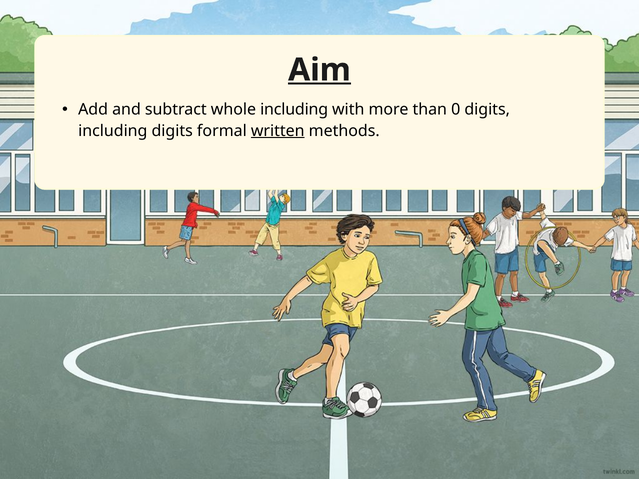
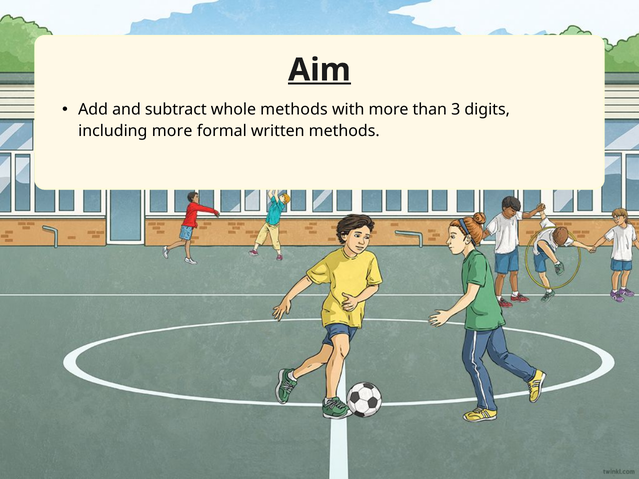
whole including: including -> methods
0: 0 -> 3
including digits: digits -> more
written underline: present -> none
